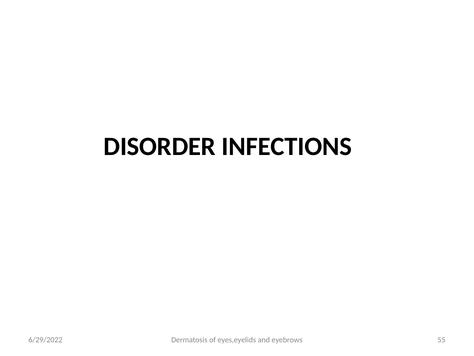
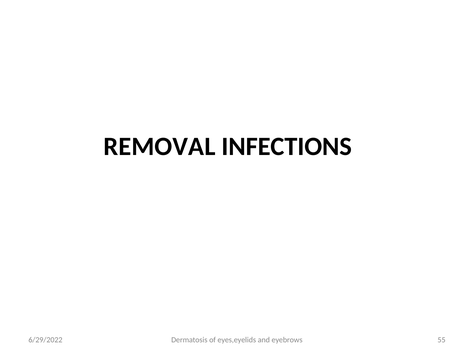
DISORDER: DISORDER -> REMOVAL
